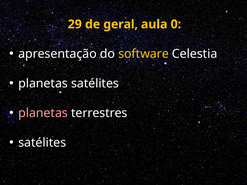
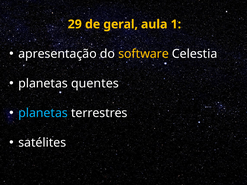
0: 0 -> 1
planetas satélites: satélites -> quentes
planetas at (43, 113) colour: pink -> light blue
